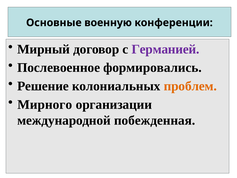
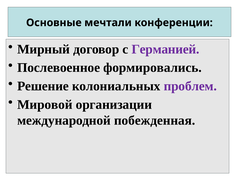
военную: военную -> мечтали
проблем colour: orange -> purple
Мирного: Мирного -> Мировой
